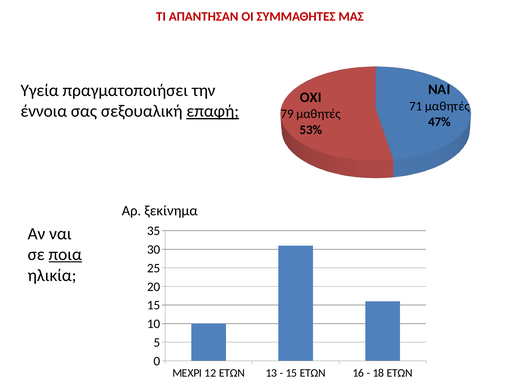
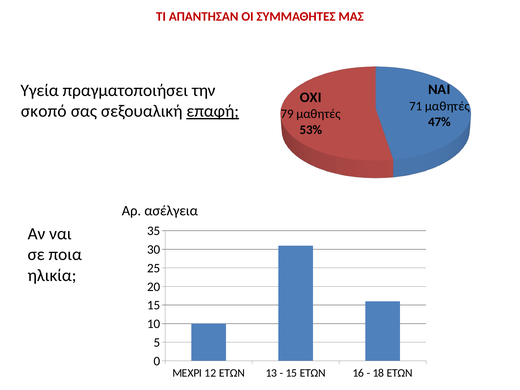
έννοια: έννοια -> σκοπό
ξεκίνημα: ξεκίνημα -> ασέλγεια
ποια underline: present -> none
